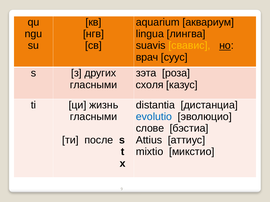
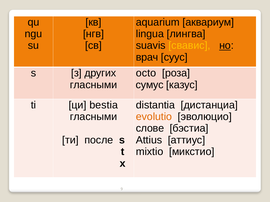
зэта: зэта -> octo
схоля: схоля -> сумус
жизнь: жизнь -> bestia
evolutio colour: blue -> orange
